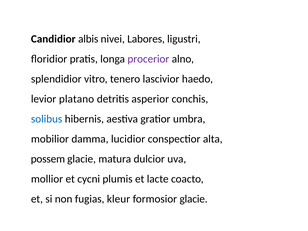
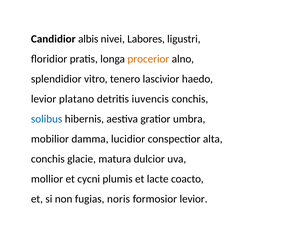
procerior colour: purple -> orange
asperior: asperior -> iuvencis
possem at (48, 159): possem -> conchis
kleur: kleur -> noris
formosior glacie: glacie -> levior
